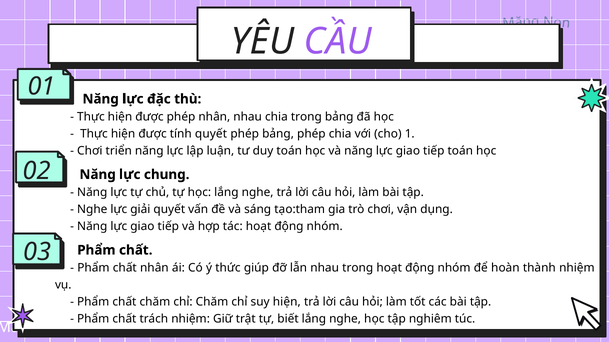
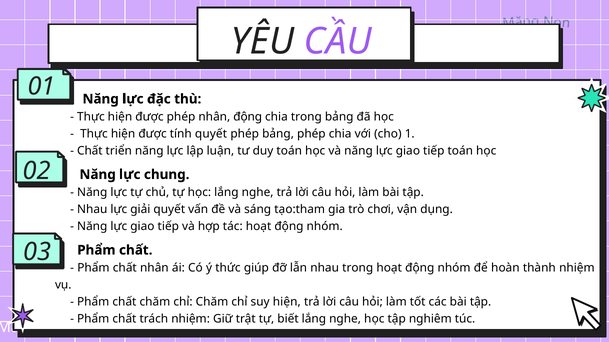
nhân nhau: nhau -> động
Chơi at (90, 151): Chơi -> Chất
Nghe at (92, 210): Nghe -> Nhau
